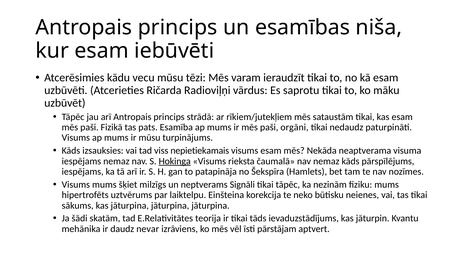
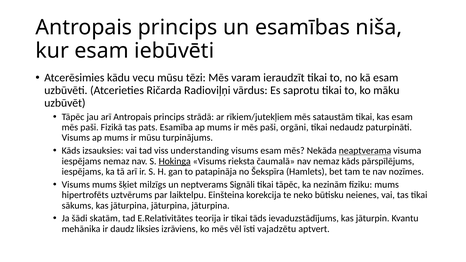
nepietiekamais: nepietiekamais -> understanding
neaptverama underline: none -> present
nevar: nevar -> liksies
pārstājam: pārstājam -> vajadzētu
